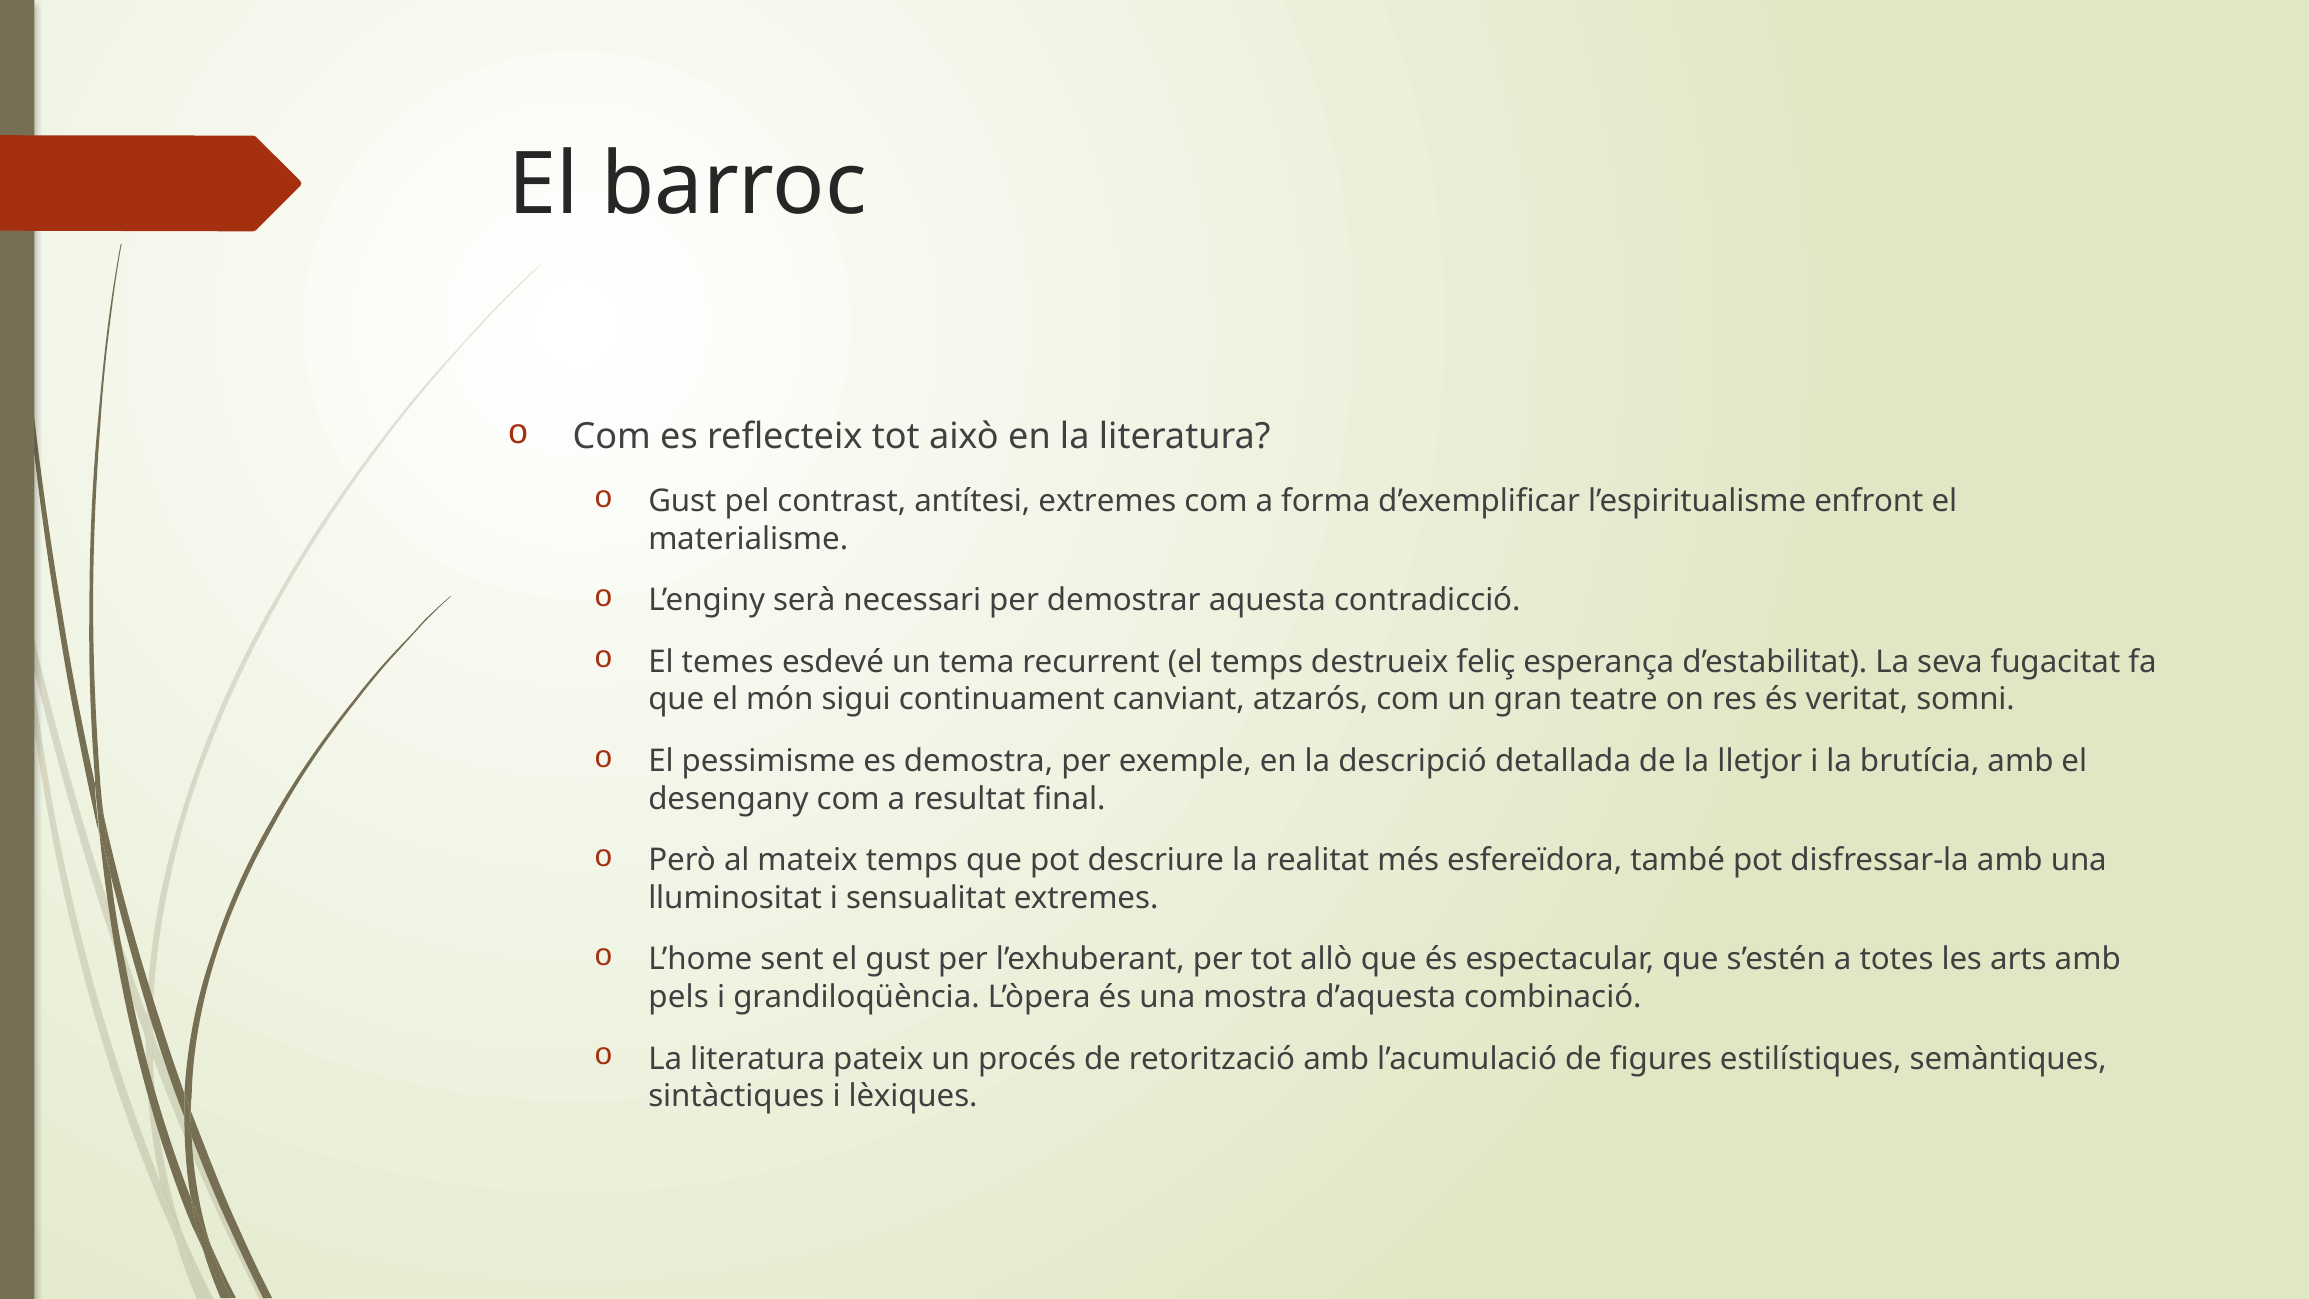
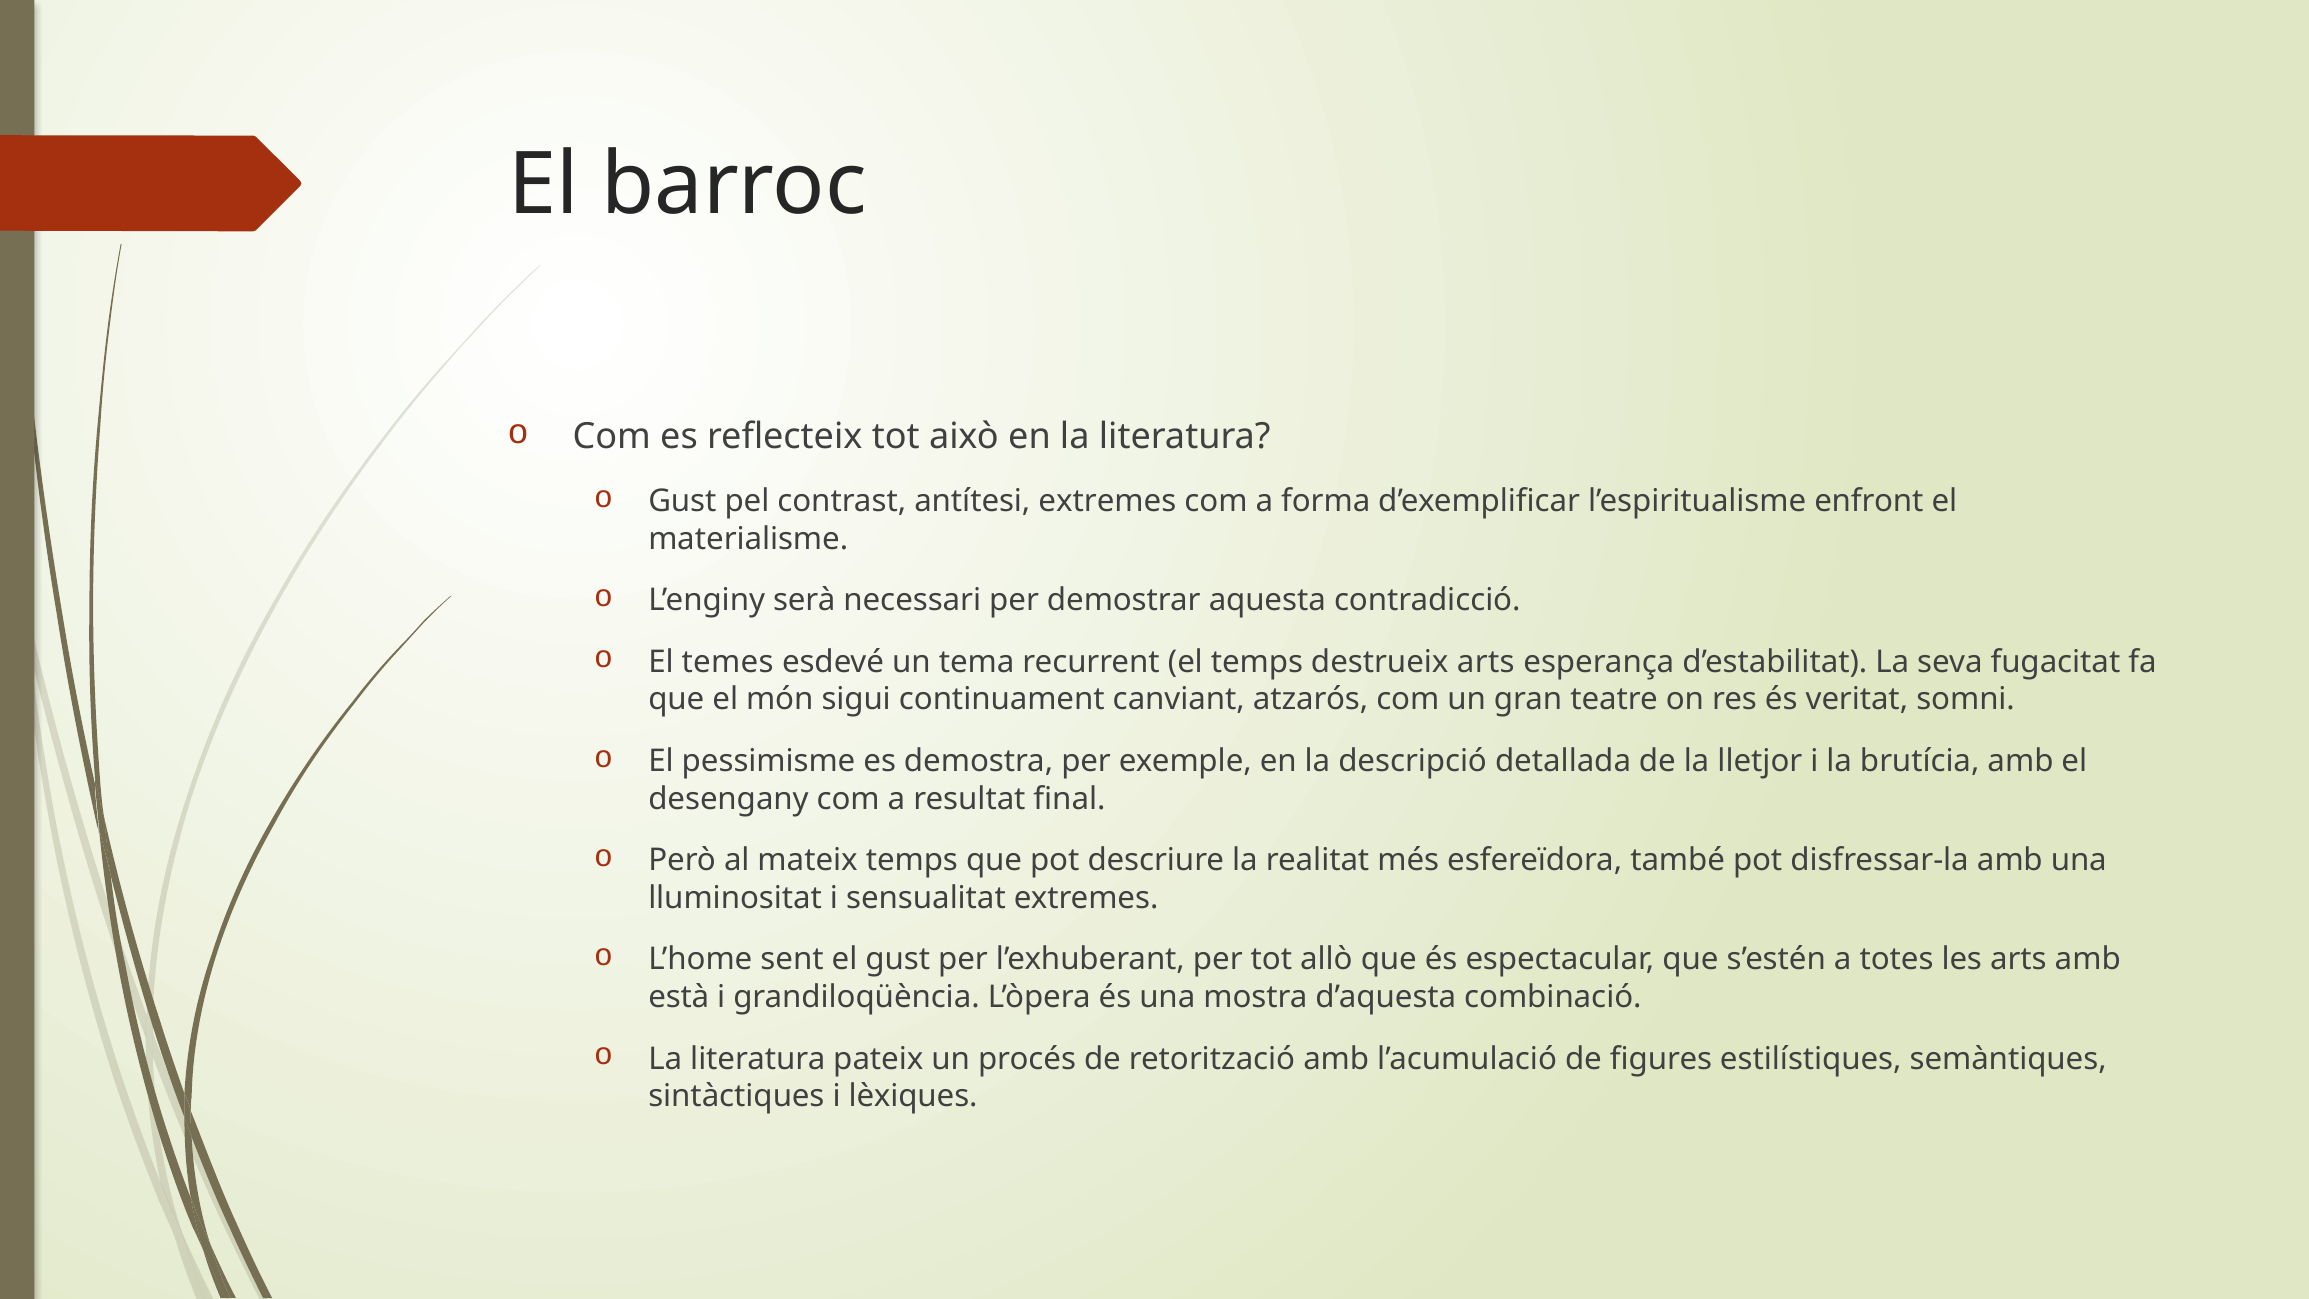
destrueix feliç: feliç -> arts
pels: pels -> està
